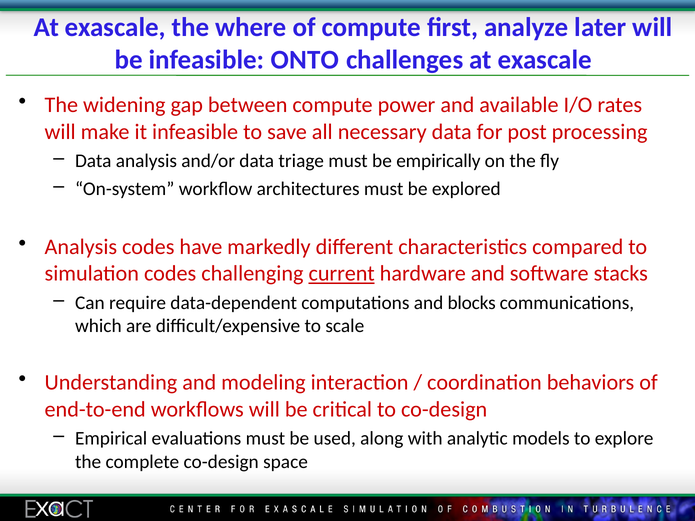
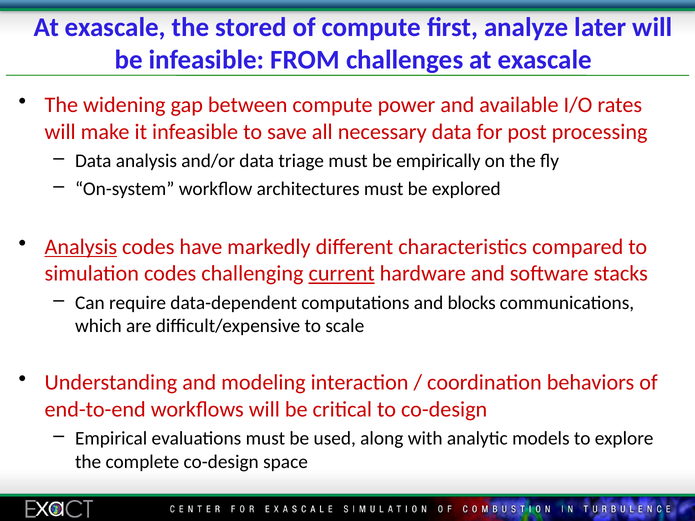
where: where -> stored
ONTO: ONTO -> FROM
Analysis at (81, 247) underline: none -> present
